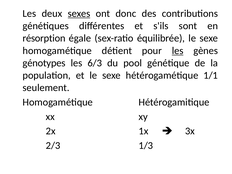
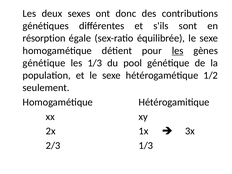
sexes underline: present -> none
génotypes at (44, 63): génotypes -> génétique
les 6/3: 6/3 -> 1/3
1/1: 1/1 -> 1/2
